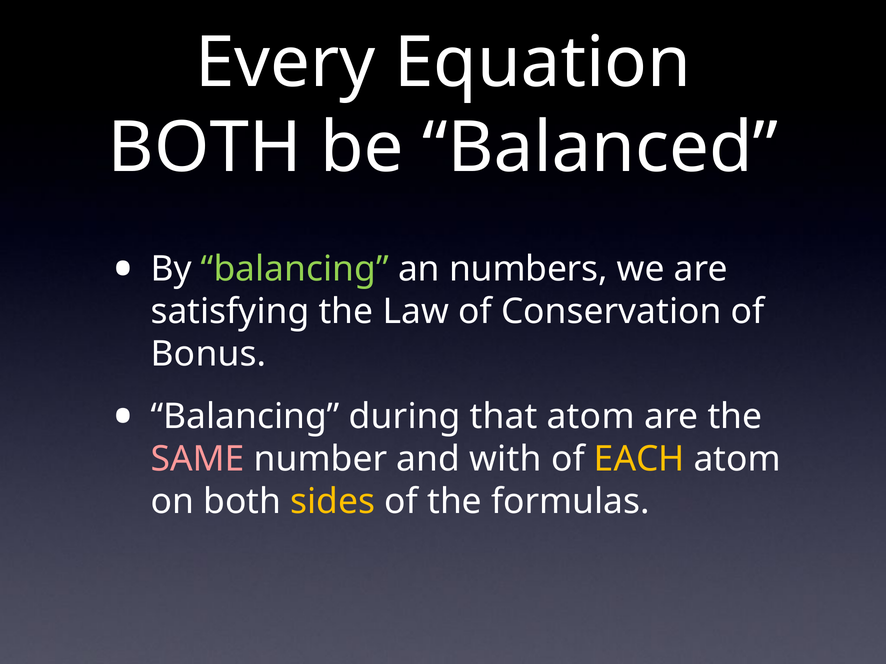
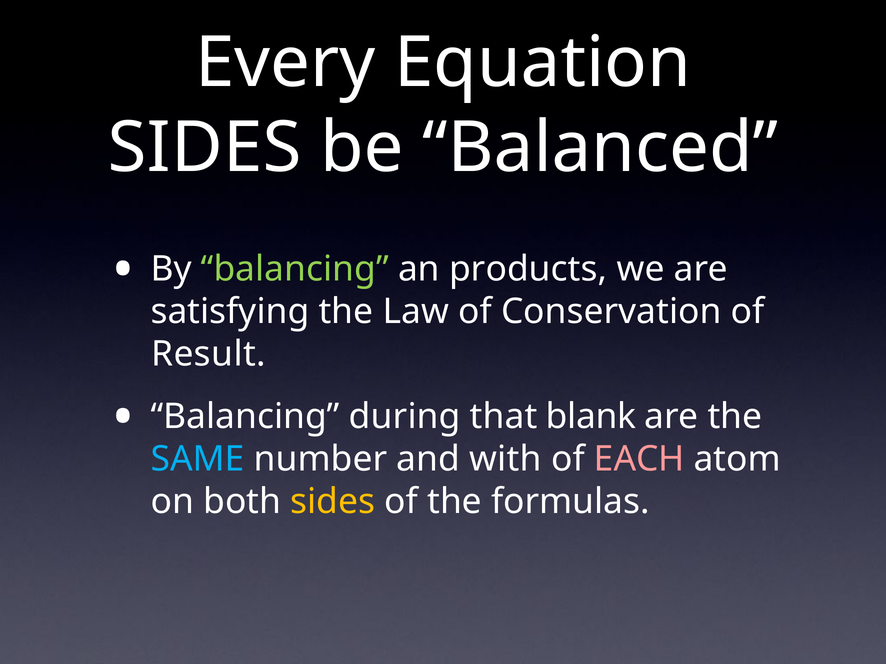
BOTH at (205, 148): BOTH -> SIDES
numbers: numbers -> products
Bonus: Bonus -> Result
that atom: atom -> blank
SAME colour: pink -> light blue
EACH colour: yellow -> pink
